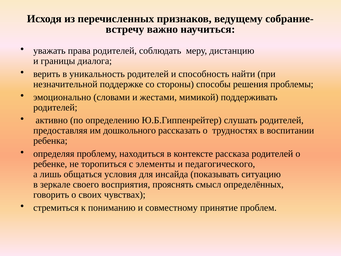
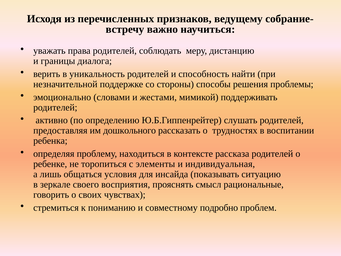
педагогического: педагогического -> индивидуальная
определённых: определённых -> рациональные
принятие: принятие -> подробно
